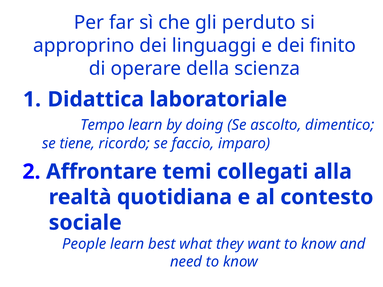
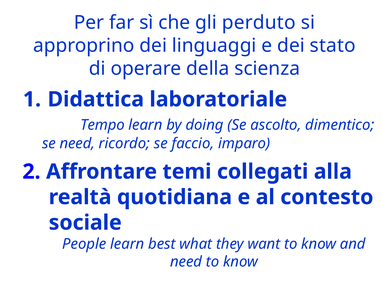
finito: finito -> stato
se tiene: tiene -> need
